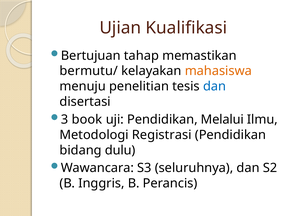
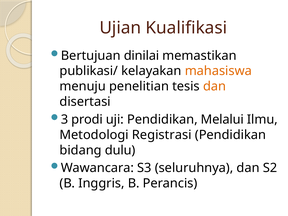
tahap: tahap -> dinilai
bermutu/: bermutu/ -> publikasi/
dan at (215, 86) colour: blue -> orange
book: book -> prodi
